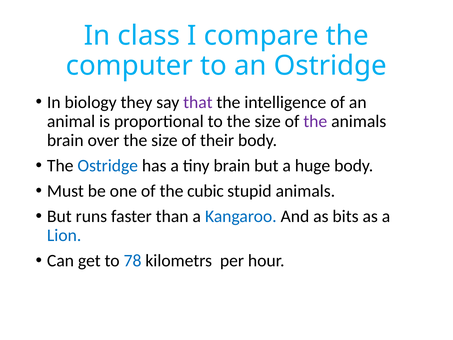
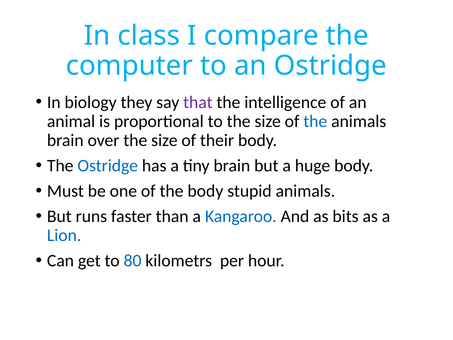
the at (315, 121) colour: purple -> blue
the cubic: cubic -> body
78: 78 -> 80
